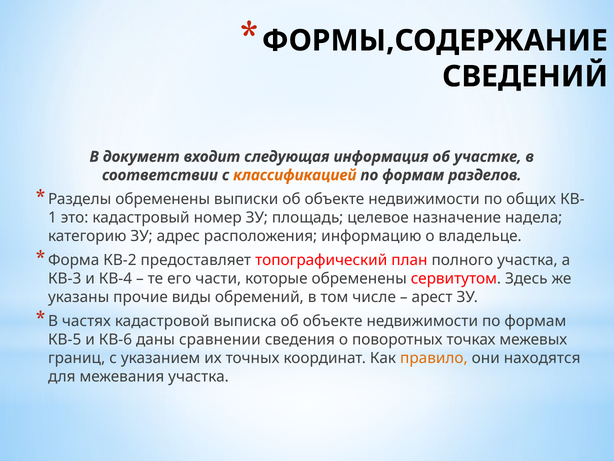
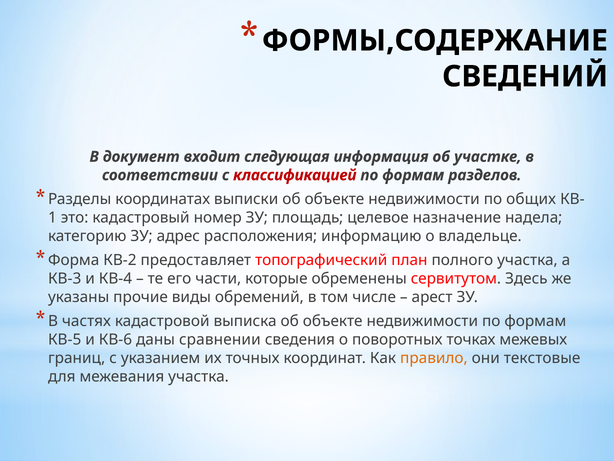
классификацией colour: orange -> red
Разделы обременены: обременены -> координатах
находятся: находятся -> текстовые
